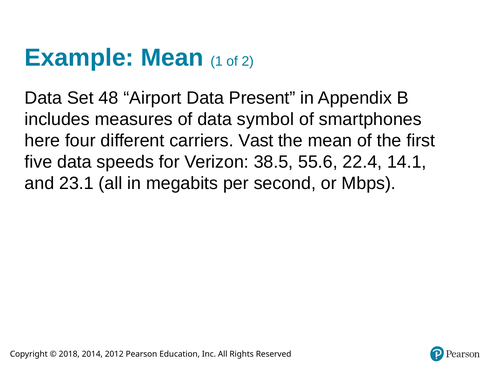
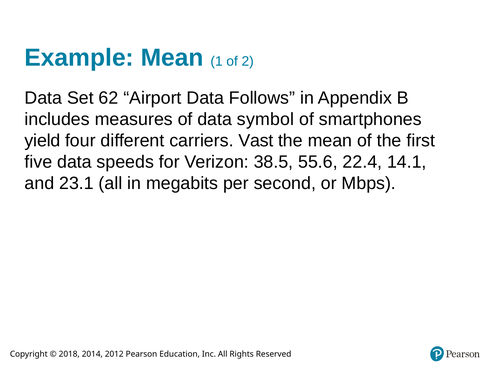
48: 48 -> 62
Present: Present -> Follows
here: here -> yield
